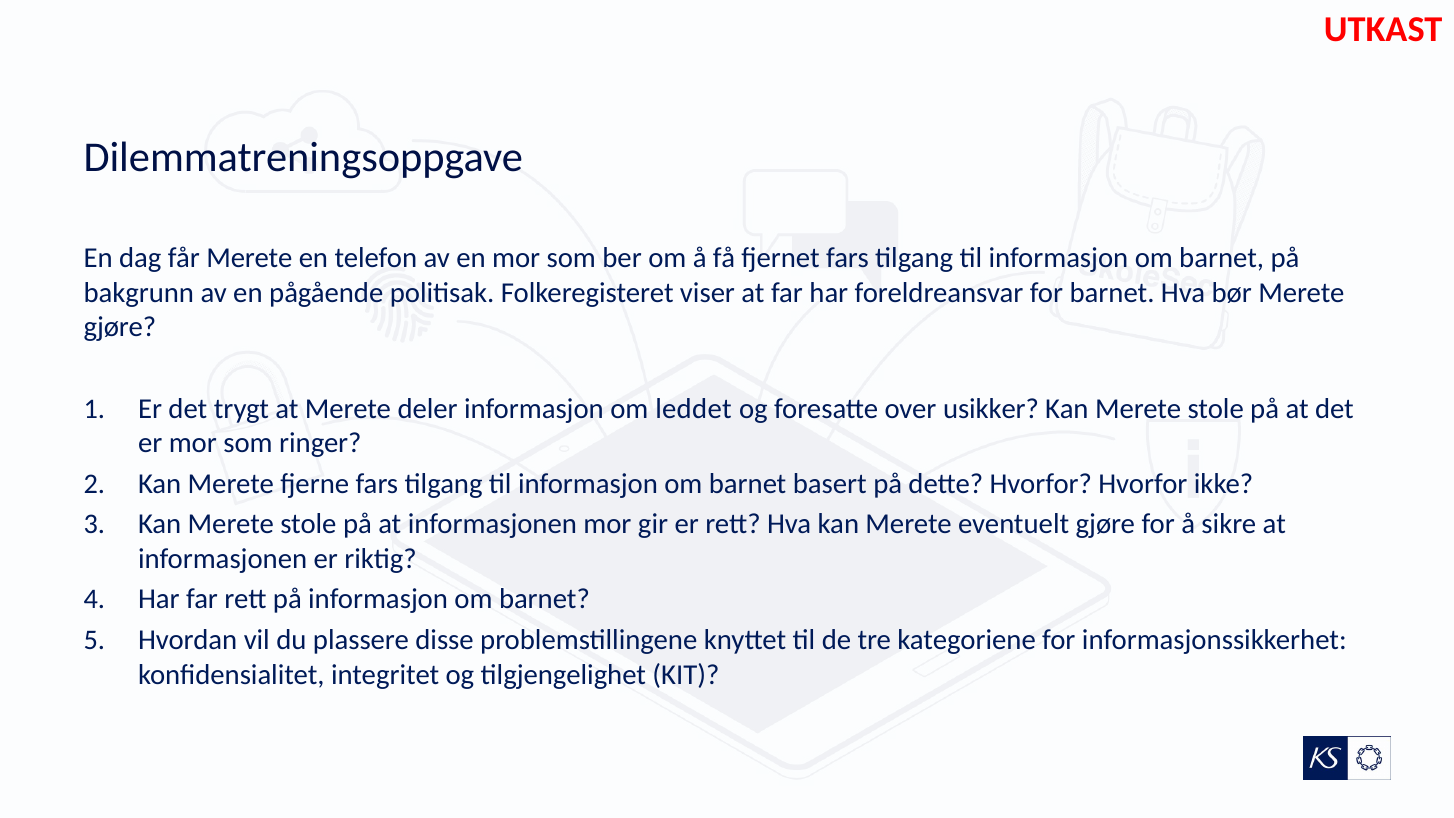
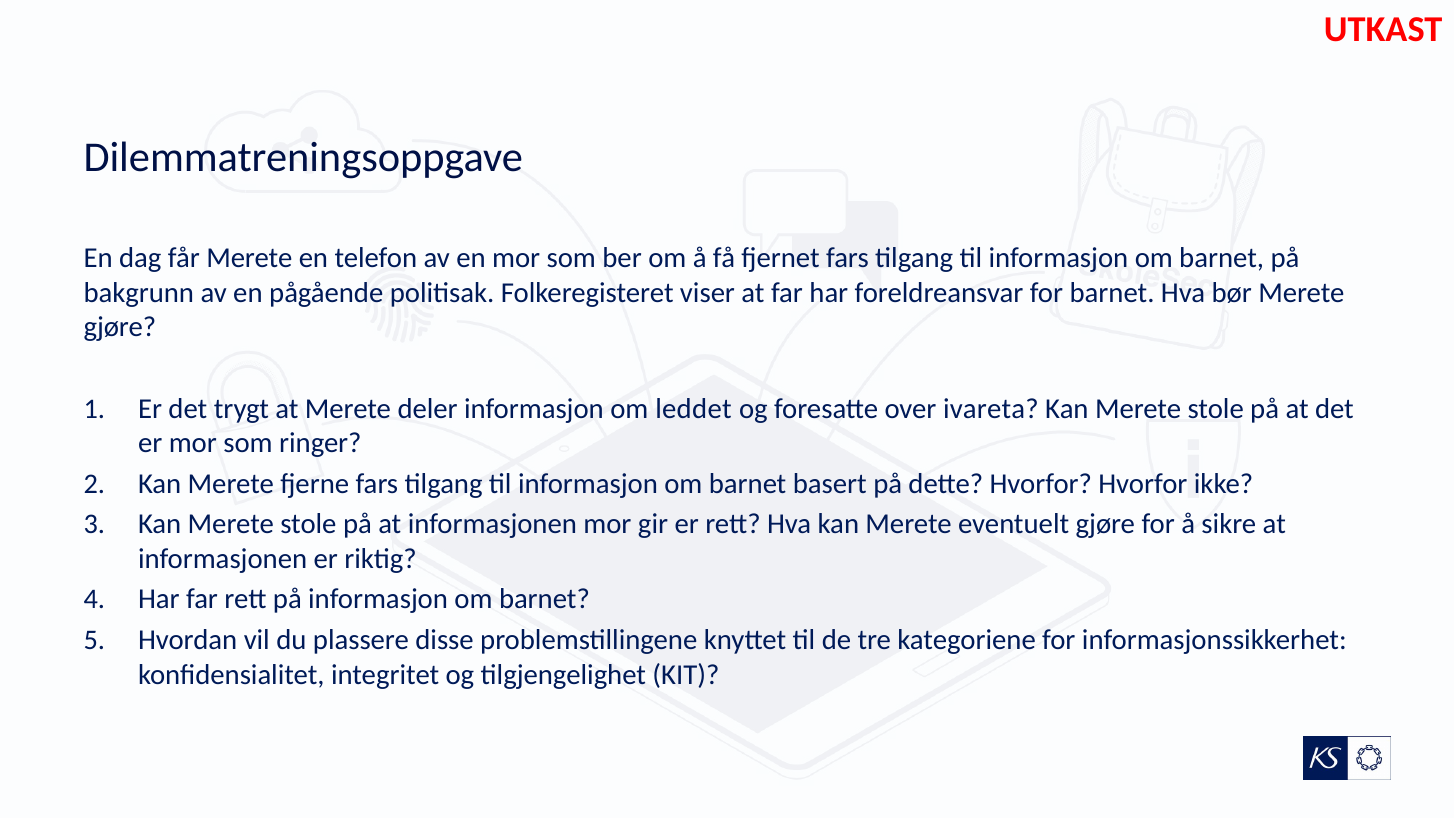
usikker: usikker -> ivareta
